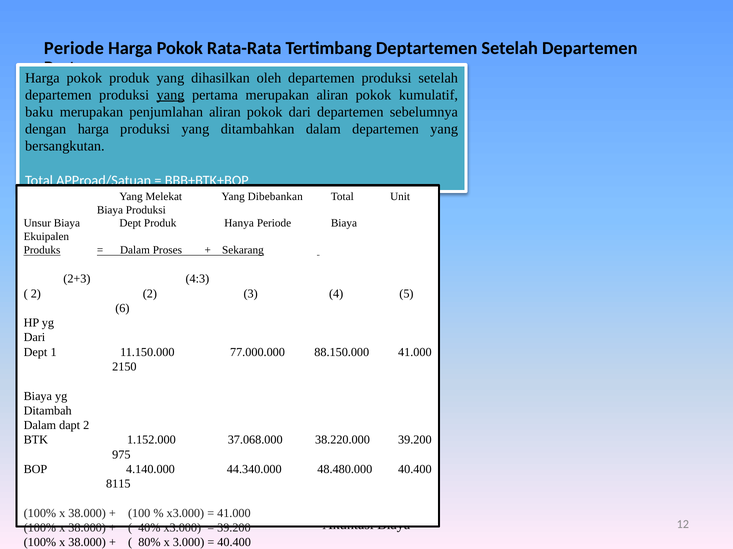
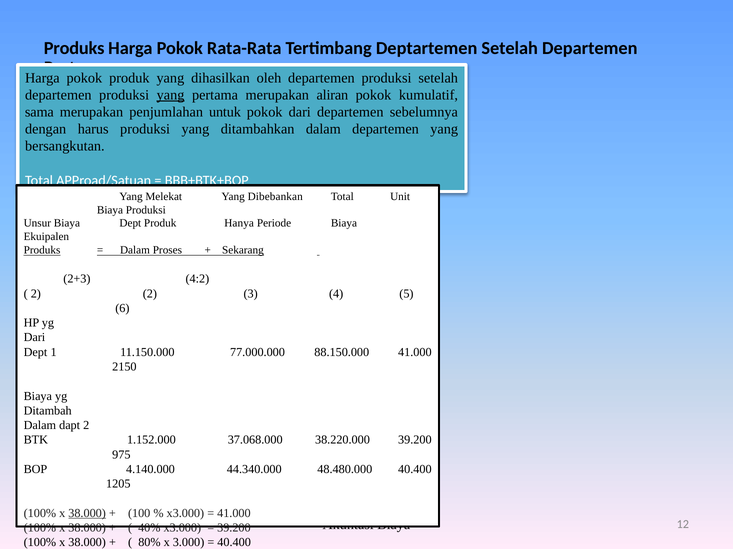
Periode at (74, 48): Periode -> Produks
baku: baku -> sama
penjumlahan aliran: aliran -> untuk
dengan harga: harga -> harus
4:3: 4:3 -> 4:2
8115: 8115 -> 1205
38.000 at (87, 514) underline: none -> present
